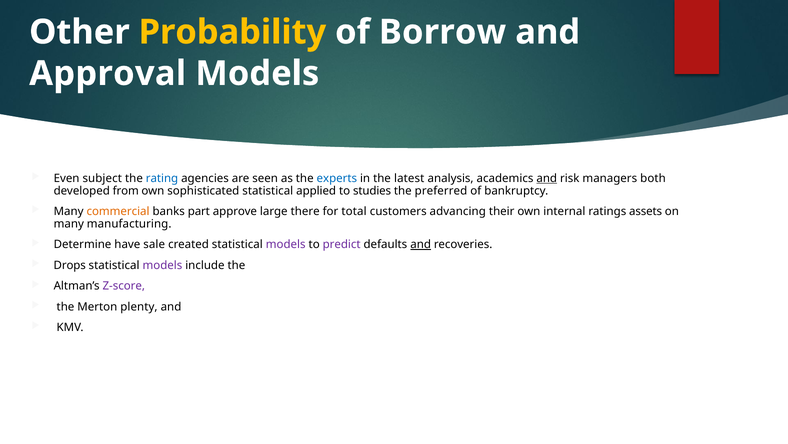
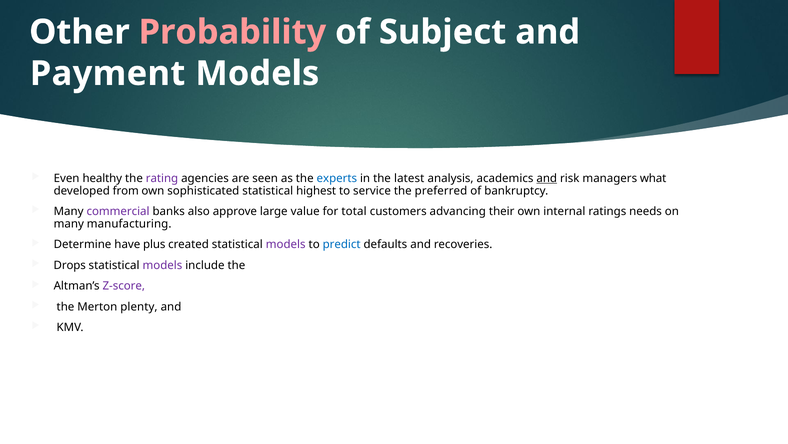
Probability colour: yellow -> pink
Borrow: Borrow -> Subject
Approval: Approval -> Payment
subject: subject -> healthy
rating colour: blue -> purple
both: both -> what
applied: applied -> highest
studies: studies -> service
commercial colour: orange -> purple
part: part -> also
there: there -> value
assets: assets -> needs
sale: sale -> plus
predict colour: purple -> blue
and at (421, 244) underline: present -> none
